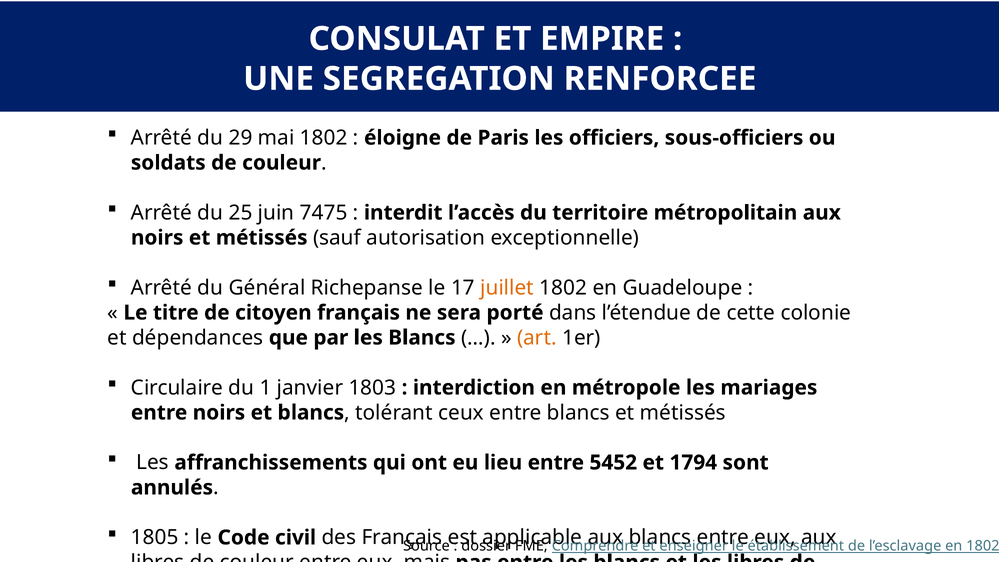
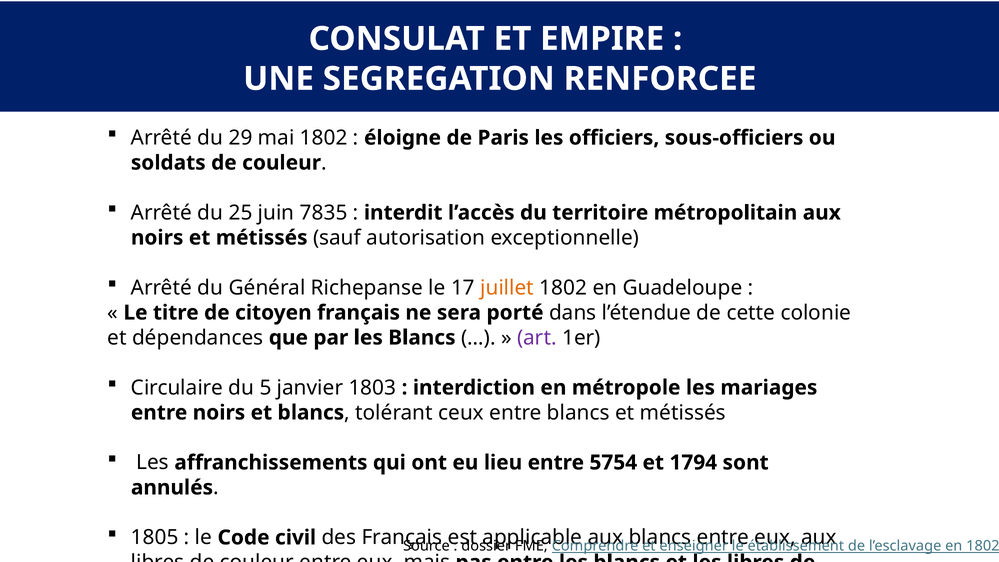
7475: 7475 -> 7835
art colour: orange -> purple
1: 1 -> 5
5452: 5452 -> 5754
